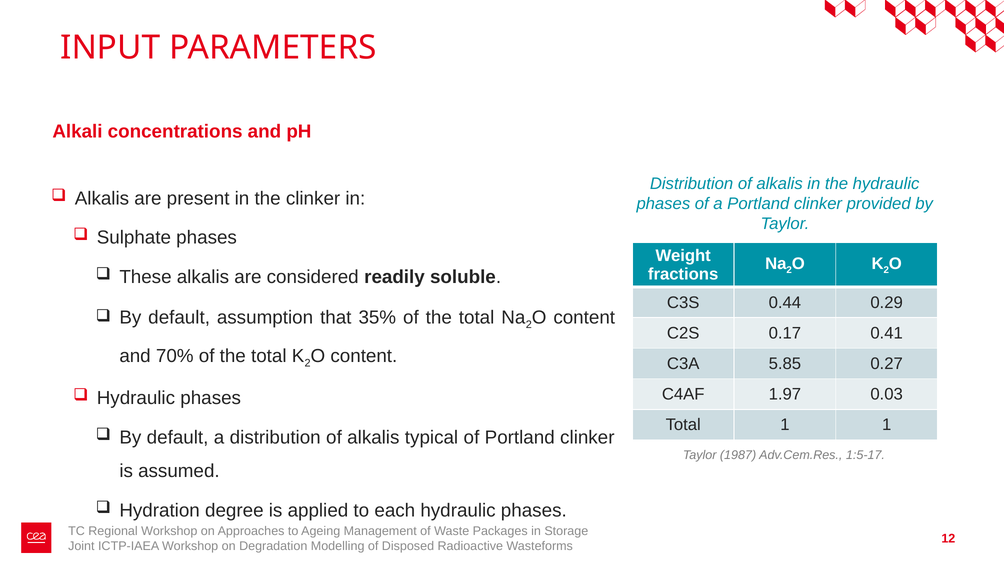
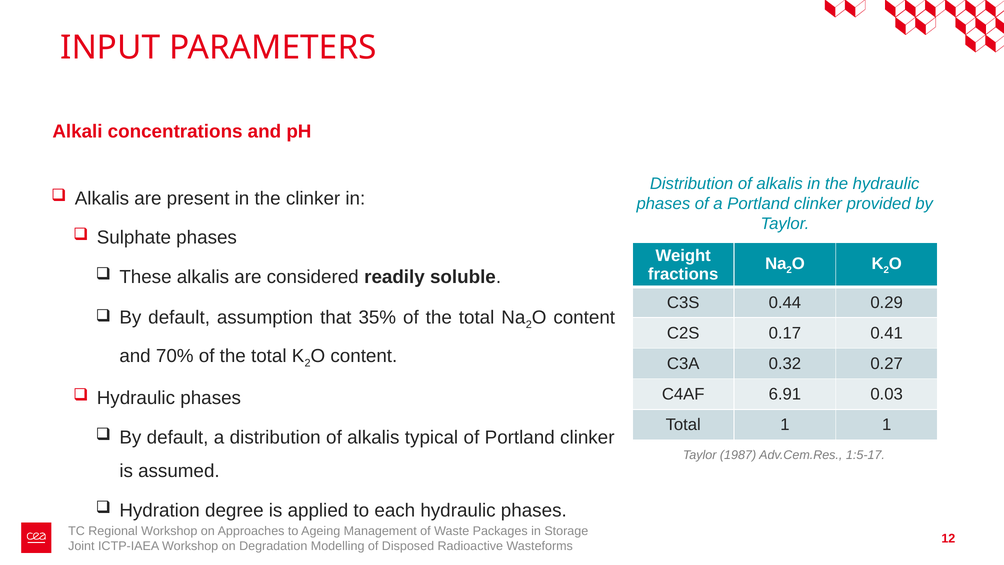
5.85: 5.85 -> 0.32
1.97: 1.97 -> 6.91
